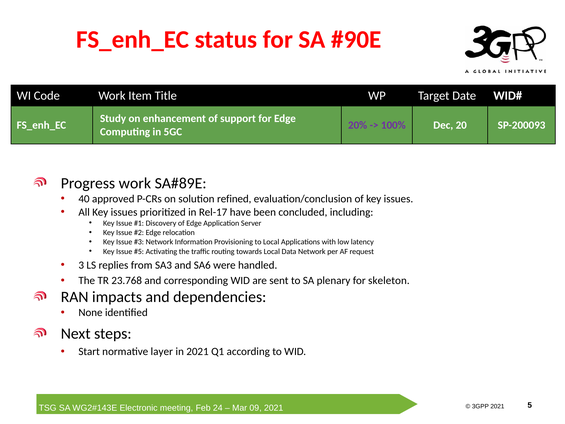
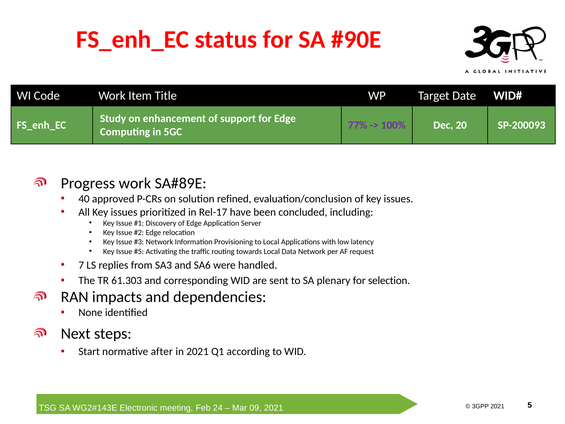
20%: 20% -> 77%
3: 3 -> 7
23.768: 23.768 -> 61.303
skeleton: skeleton -> selection
layer: layer -> after
